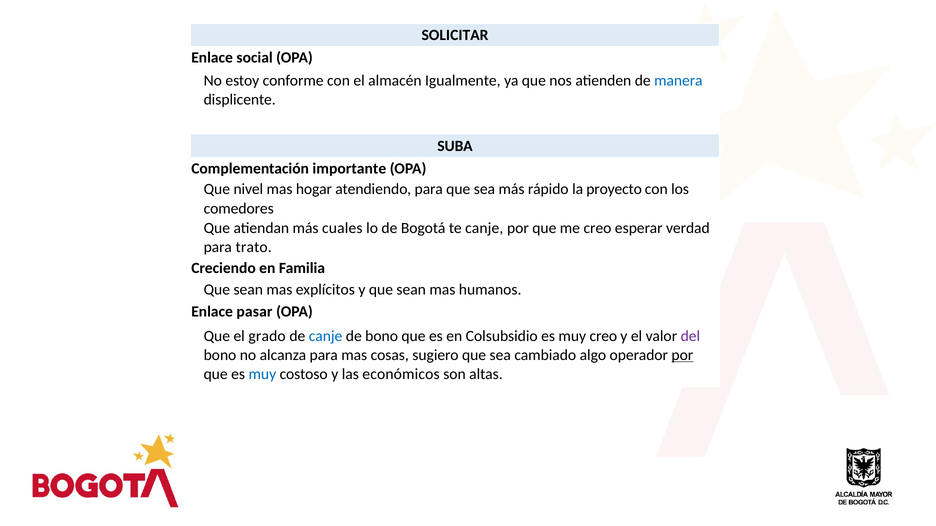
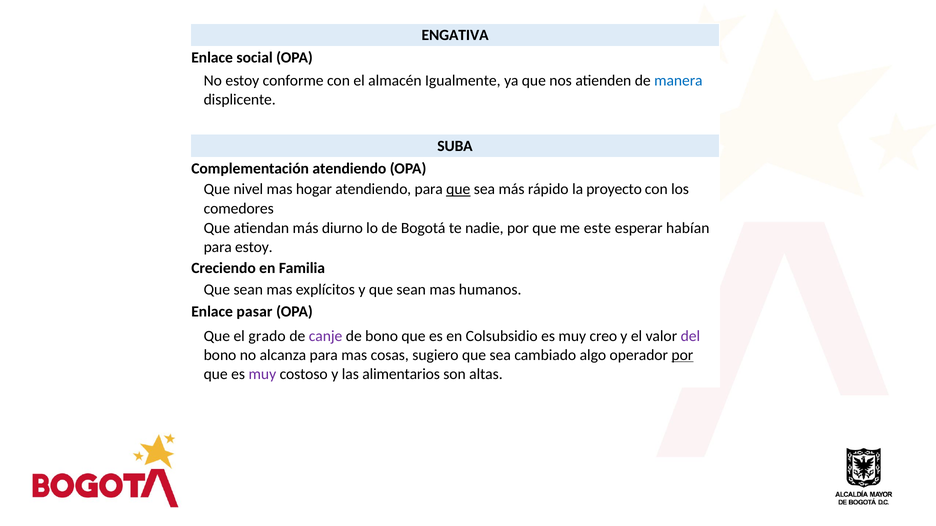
SOLICITAR: SOLICITAR -> ENGATIVA
Complementación importante: importante -> atendiendo
que at (458, 190) underline: none -> present
cuales: cuales -> diurno
te canje: canje -> nadie
me creo: creo -> este
verdad: verdad -> habían
para trato: trato -> estoy
canje at (326, 336) colour: blue -> purple
muy at (262, 374) colour: blue -> purple
económicos: económicos -> alimentarios
